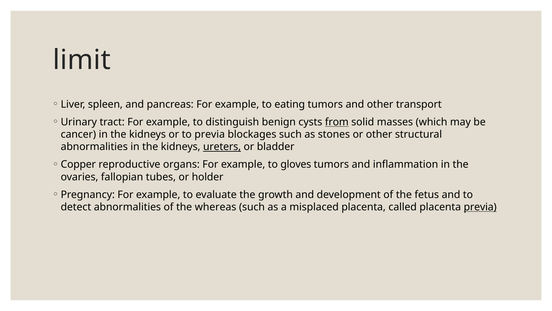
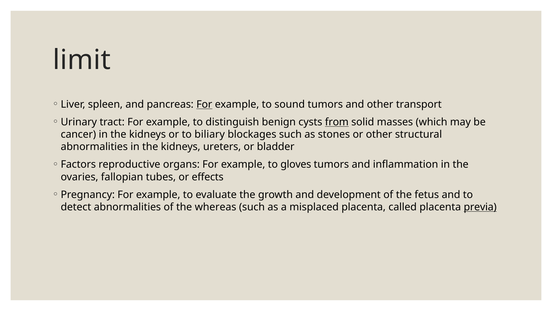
For at (204, 104) underline: none -> present
eating: eating -> sound
to previa: previa -> biliary
ureters underline: present -> none
Copper: Copper -> Factors
holder: holder -> effects
